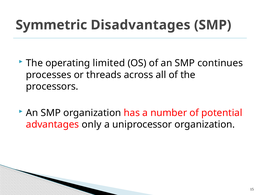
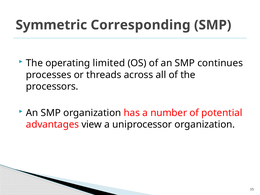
Disadvantages: Disadvantages -> Corresponding
only: only -> view
